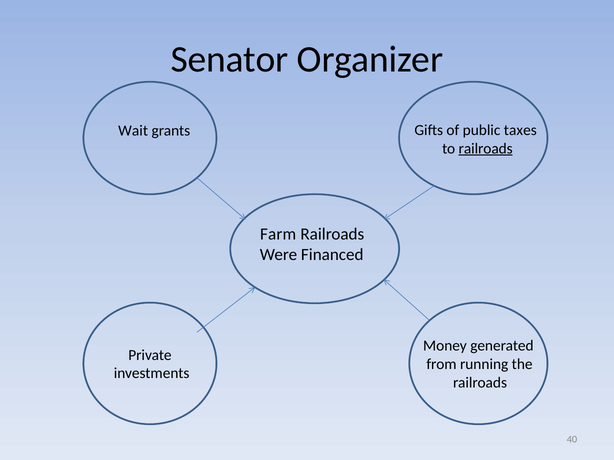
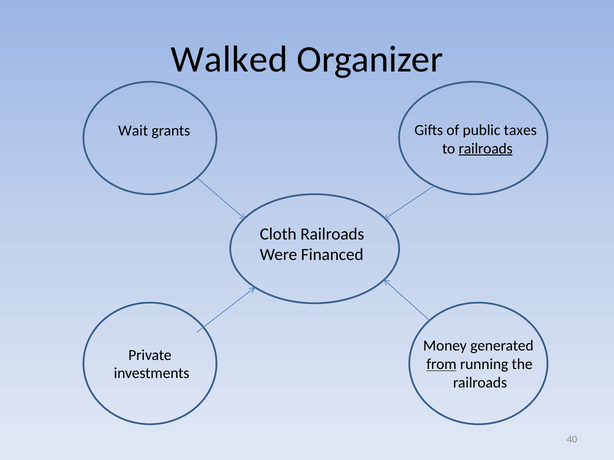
Senator: Senator -> Walked
Farm: Farm -> Cloth
from underline: none -> present
